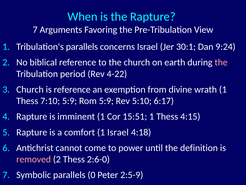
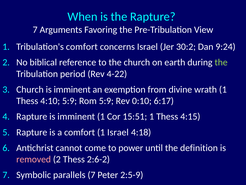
Tribulation's parallels: parallels -> comfort
30:1: 30:1 -> 30:2
the at (221, 62) colour: pink -> light green
Church is reference: reference -> imminent
7:10: 7:10 -> 4:10
5:10: 5:10 -> 0:10
2:6-0: 2:6-0 -> 2:6-2
parallels 0: 0 -> 7
